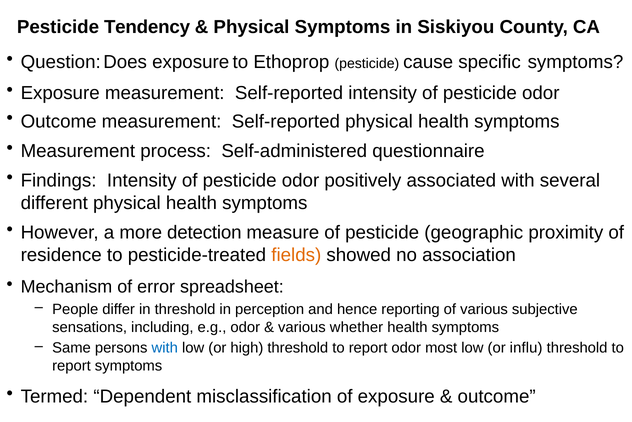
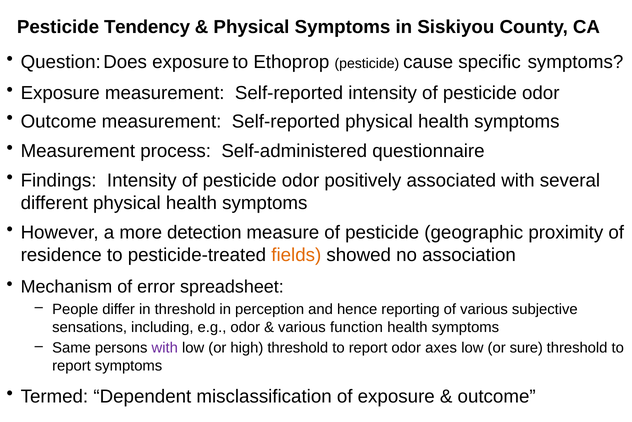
whether: whether -> function
with at (165, 348) colour: blue -> purple
most: most -> axes
influ: influ -> sure
